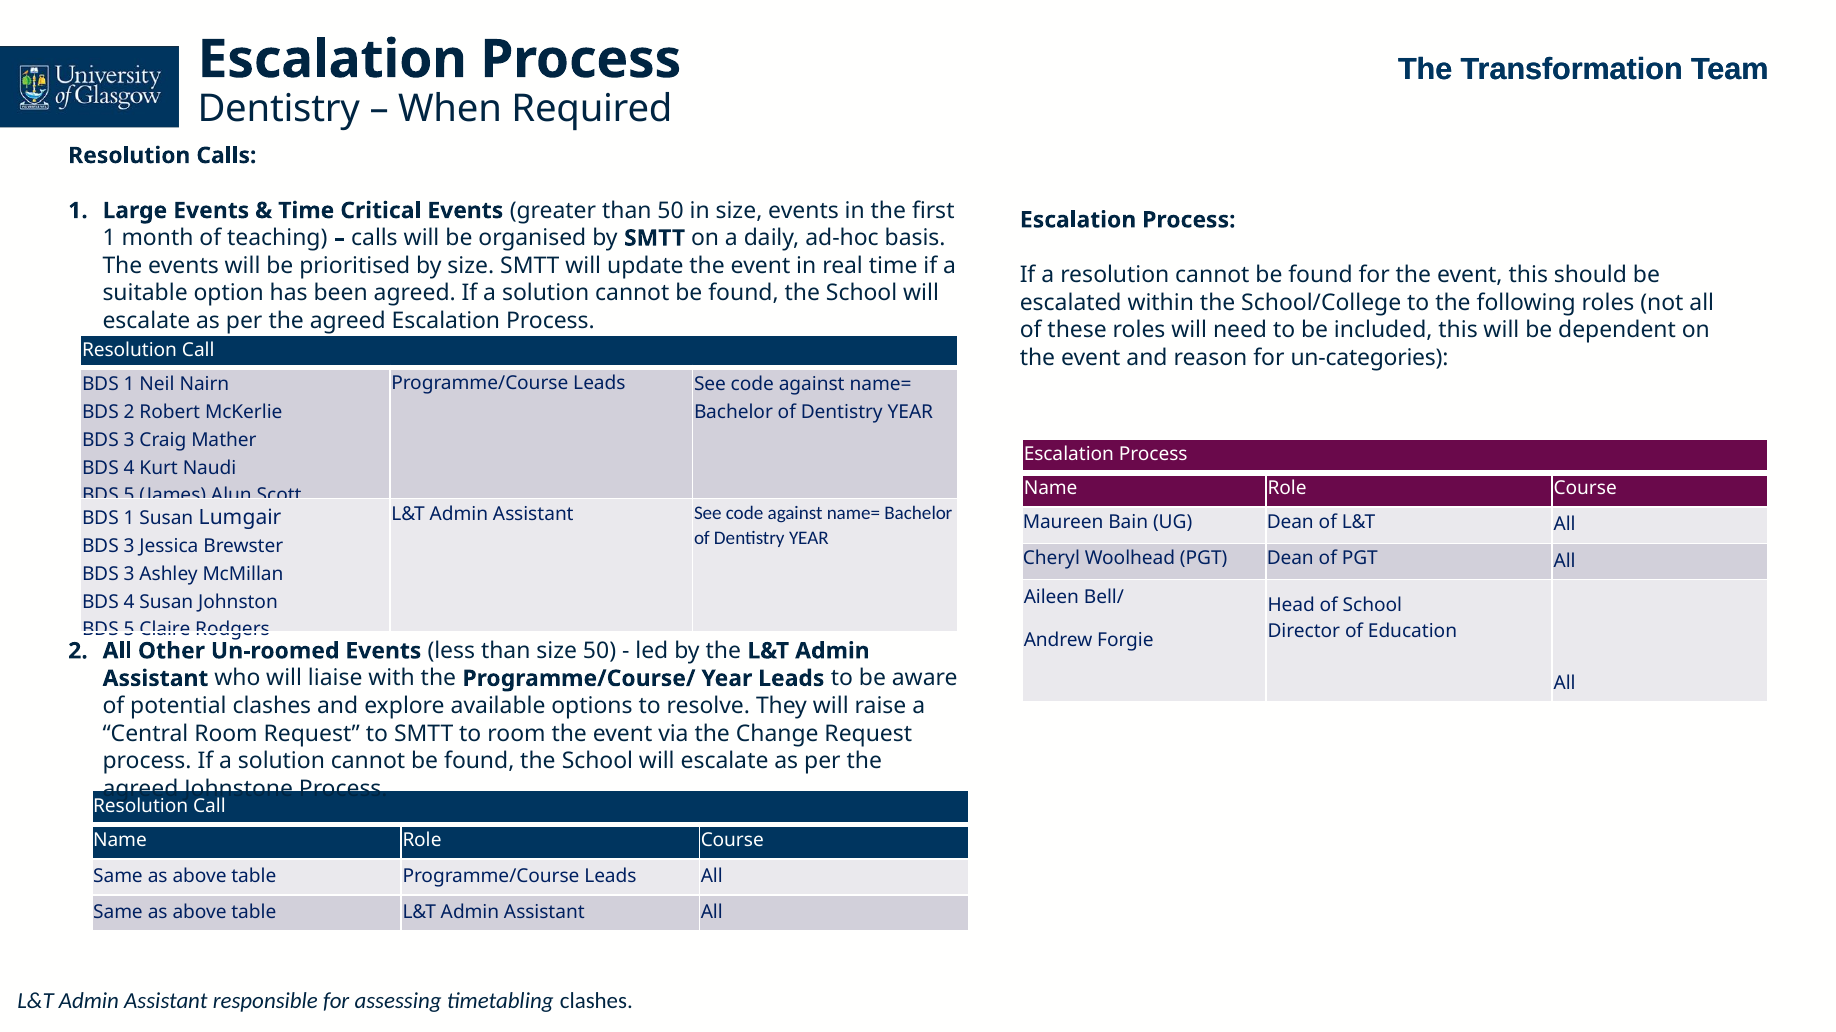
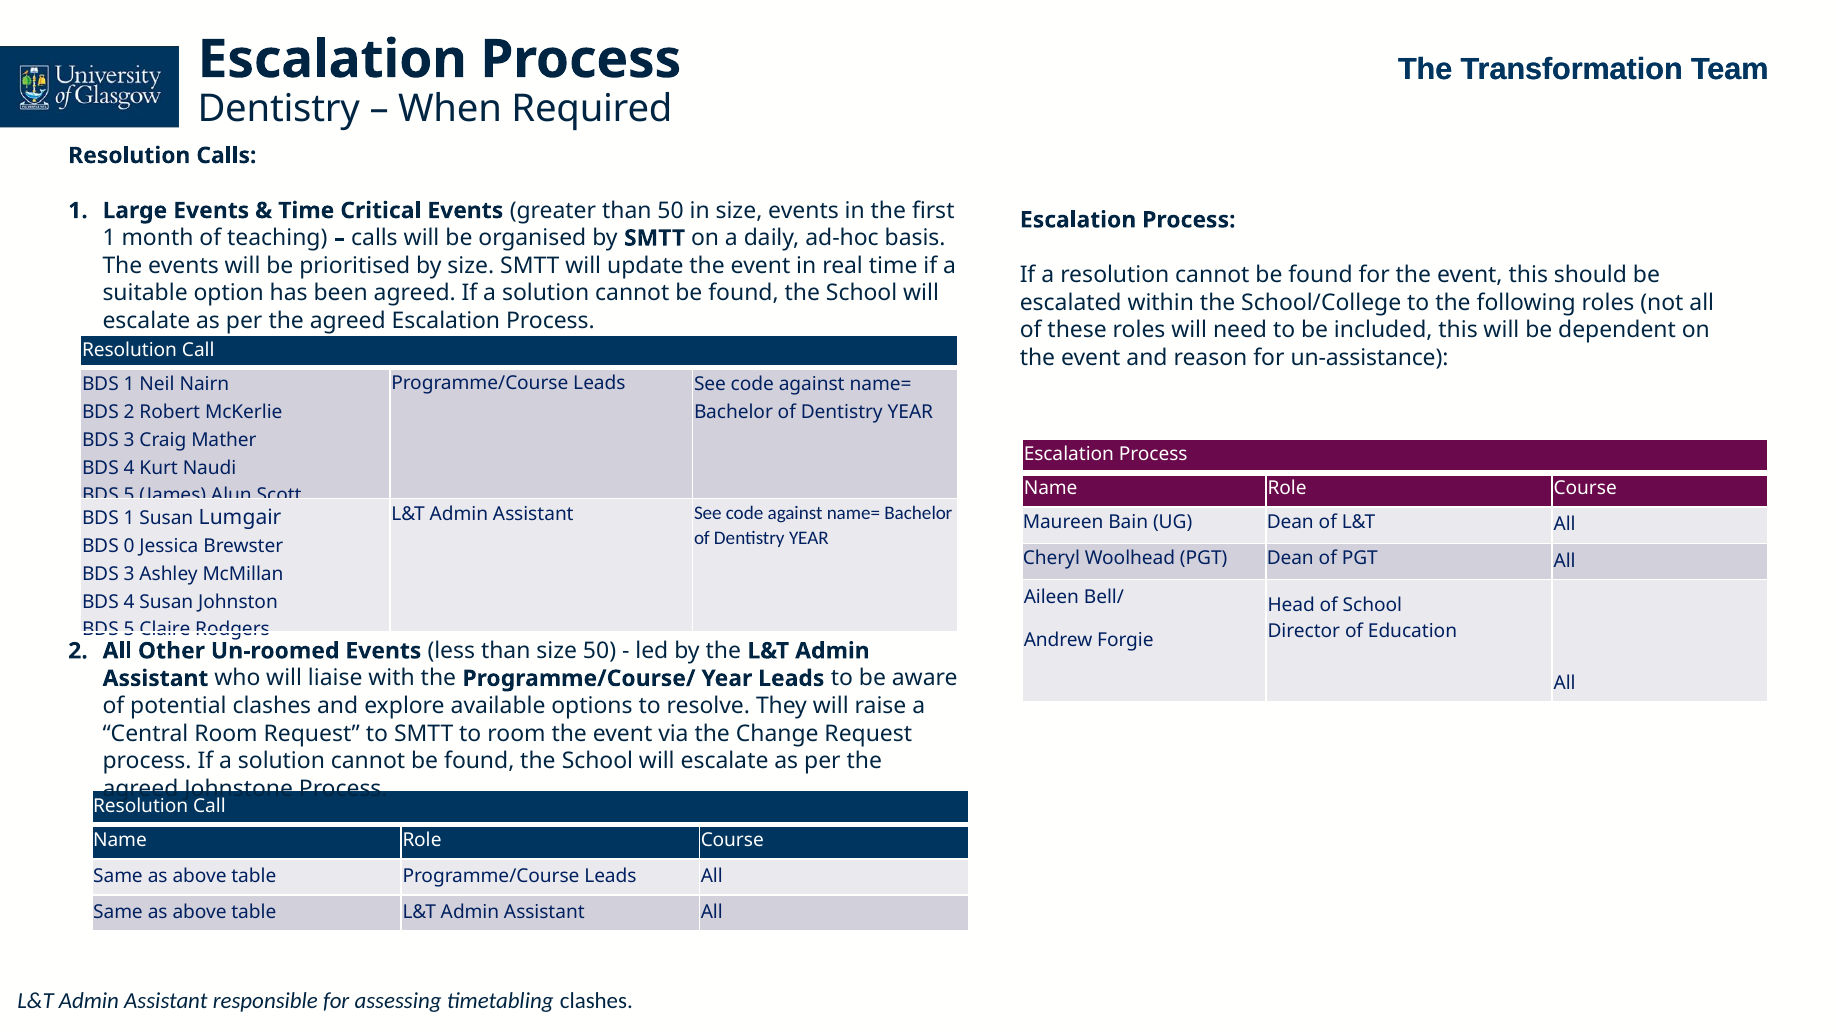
un-categories: un-categories -> un-assistance
3 at (129, 547): 3 -> 0
